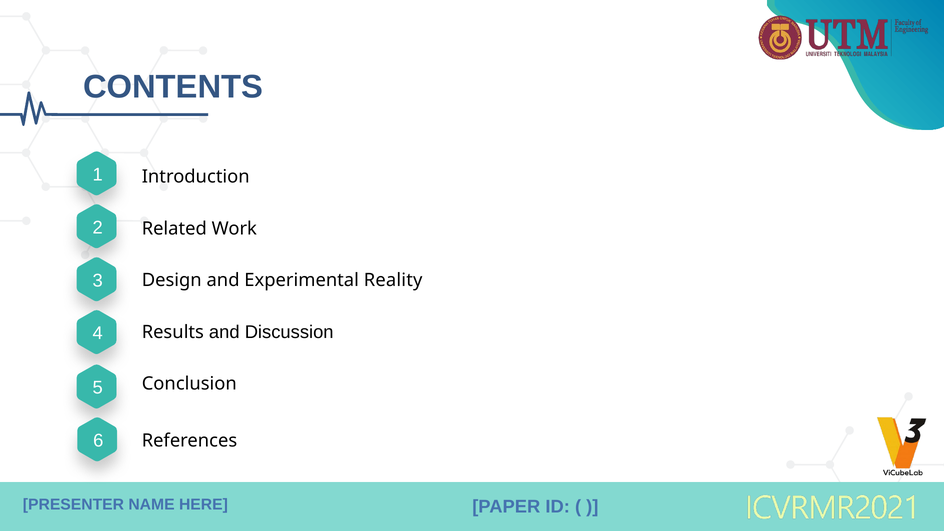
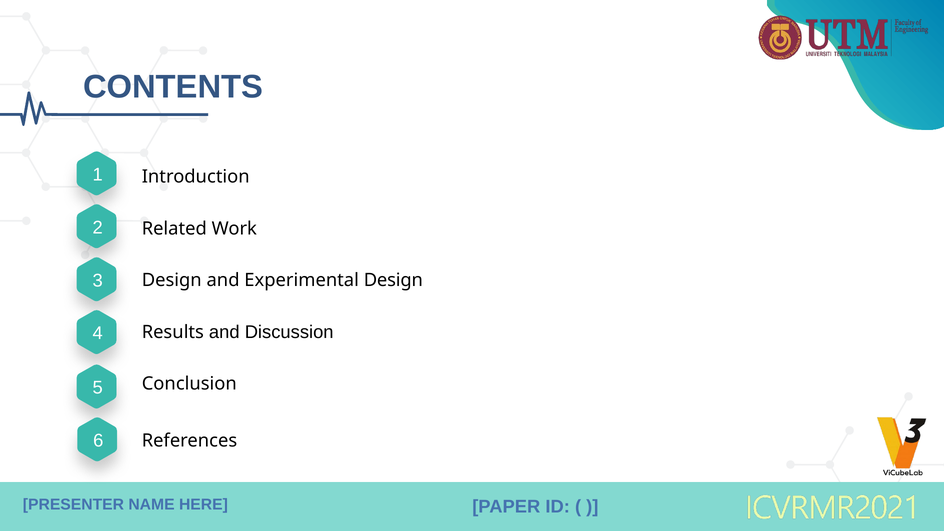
Experimental Reality: Reality -> Design
